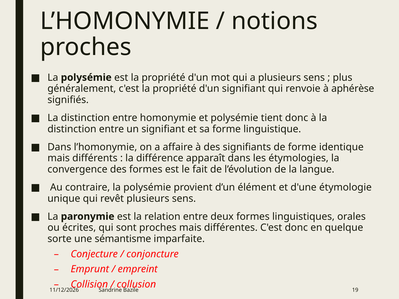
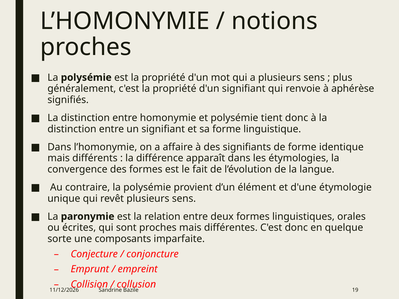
sémantisme: sémantisme -> composants
